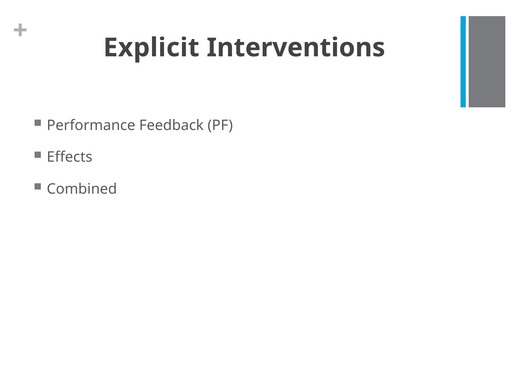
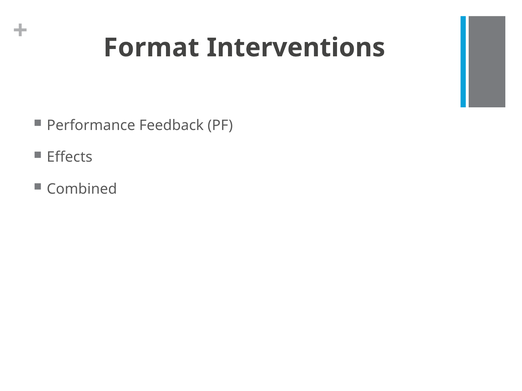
Explicit: Explicit -> Format
